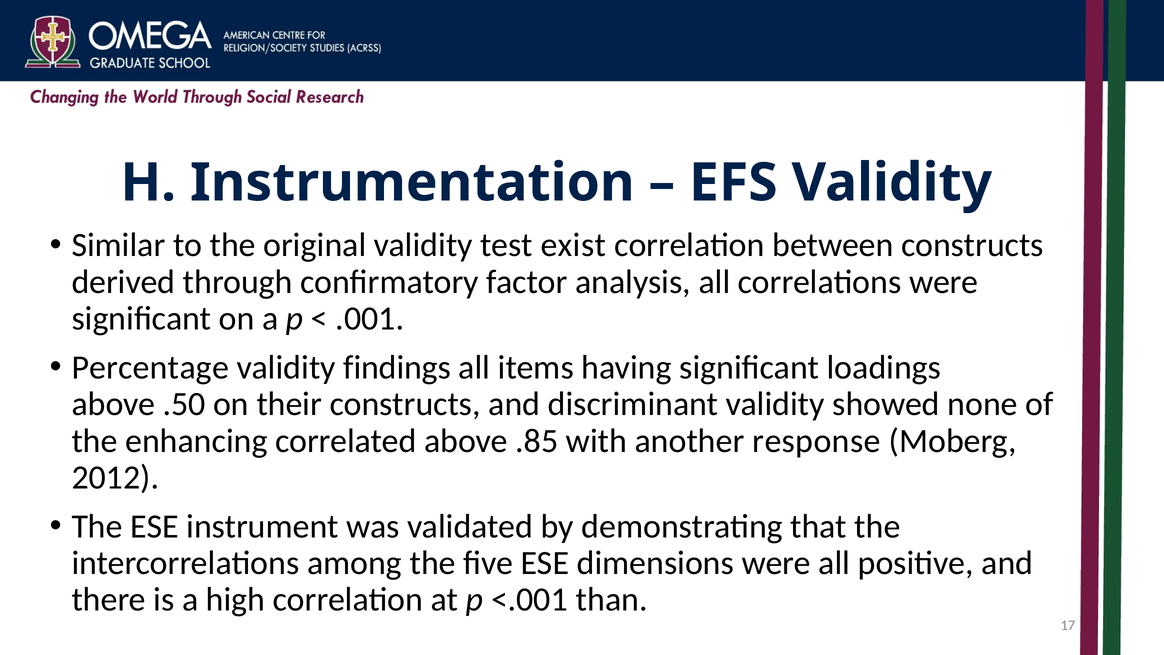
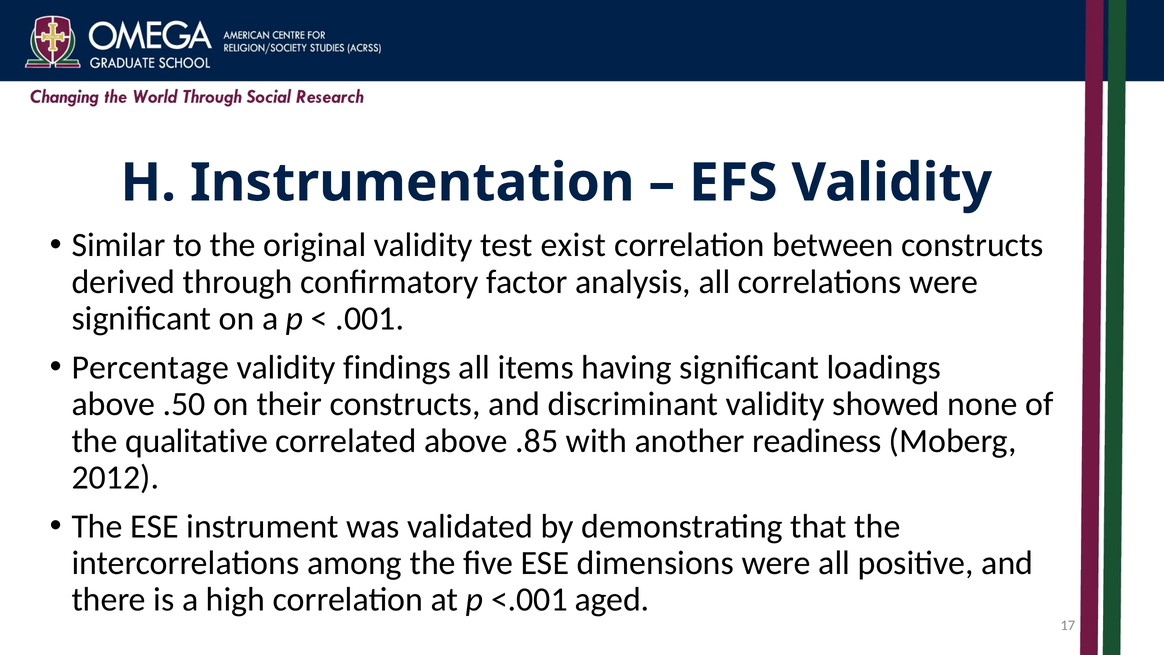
enhancing: enhancing -> qualitative
response: response -> readiness
than: than -> aged
